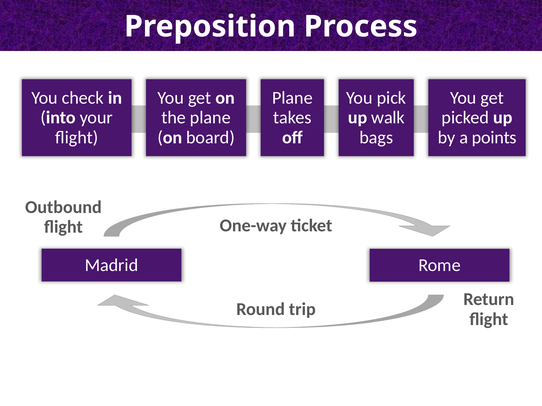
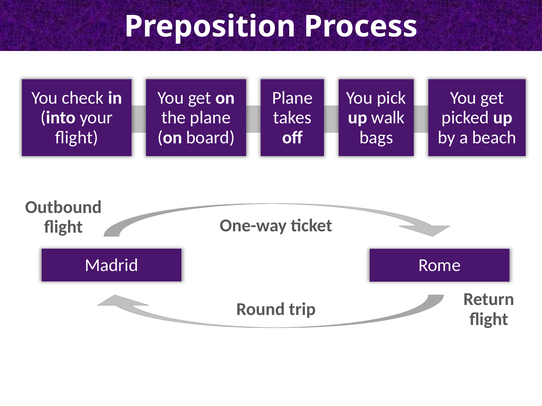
points: points -> beach
